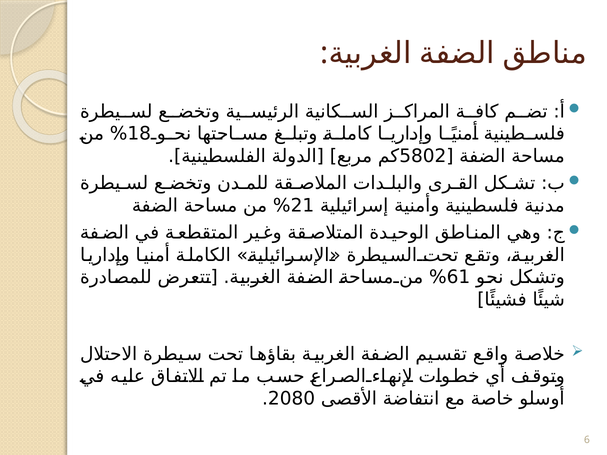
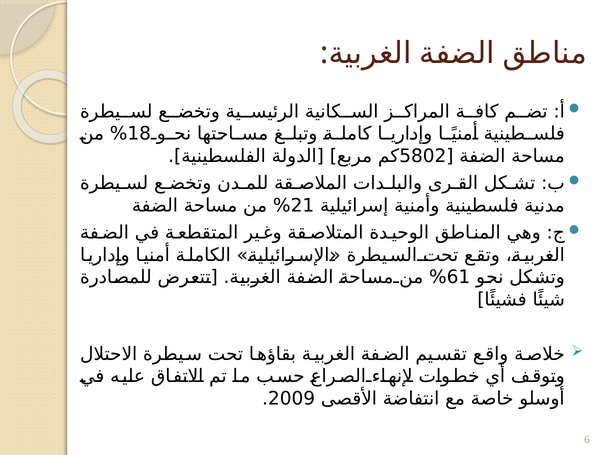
2080: 2080 -> 2009
